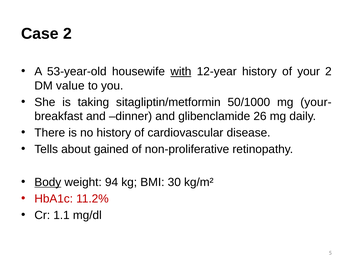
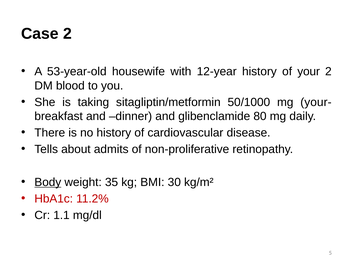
with underline: present -> none
value: value -> blood
26: 26 -> 80
gained: gained -> admits
94: 94 -> 35
